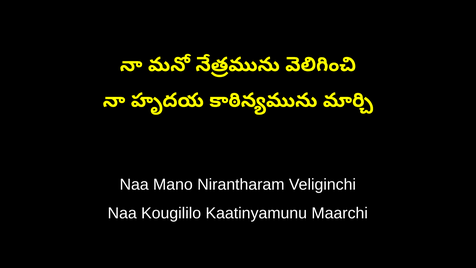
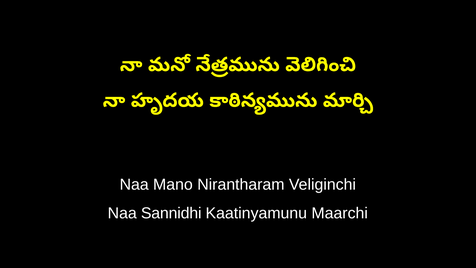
Kougililo: Kougililo -> Sannidhi
